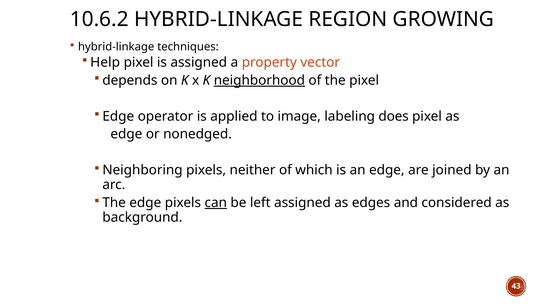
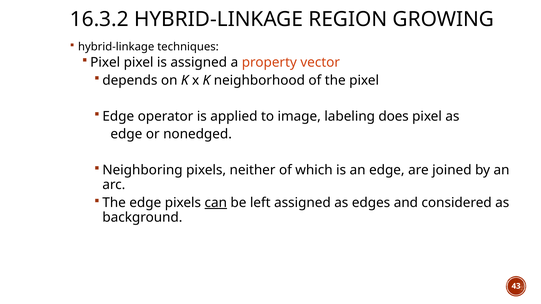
10.6.2: 10.6.2 -> 16.3.2
Help at (105, 62): Help -> Pixel
neighborhood underline: present -> none
